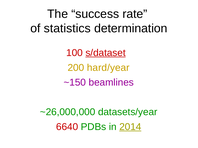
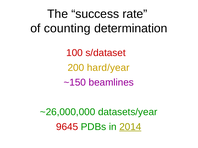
statistics: statistics -> counting
s/dataset underline: present -> none
6640: 6640 -> 9645
